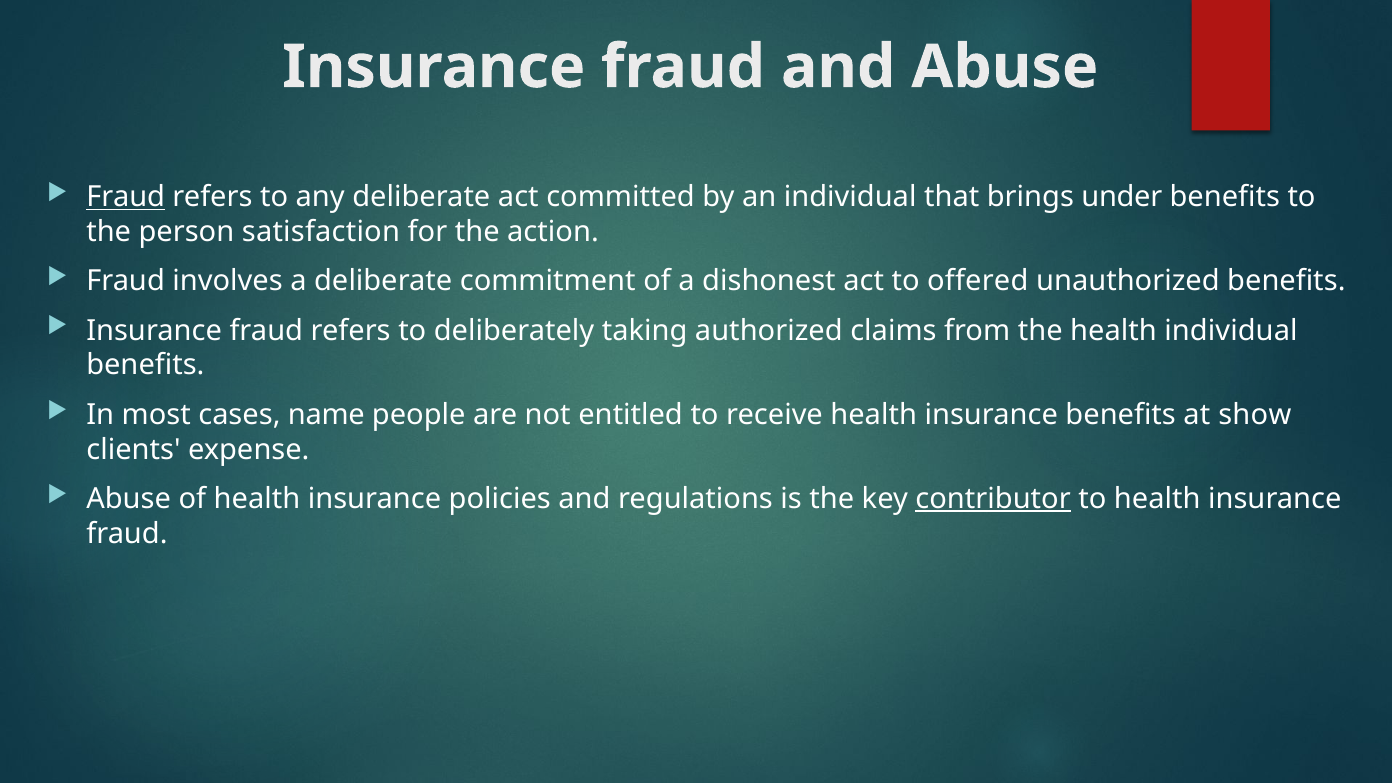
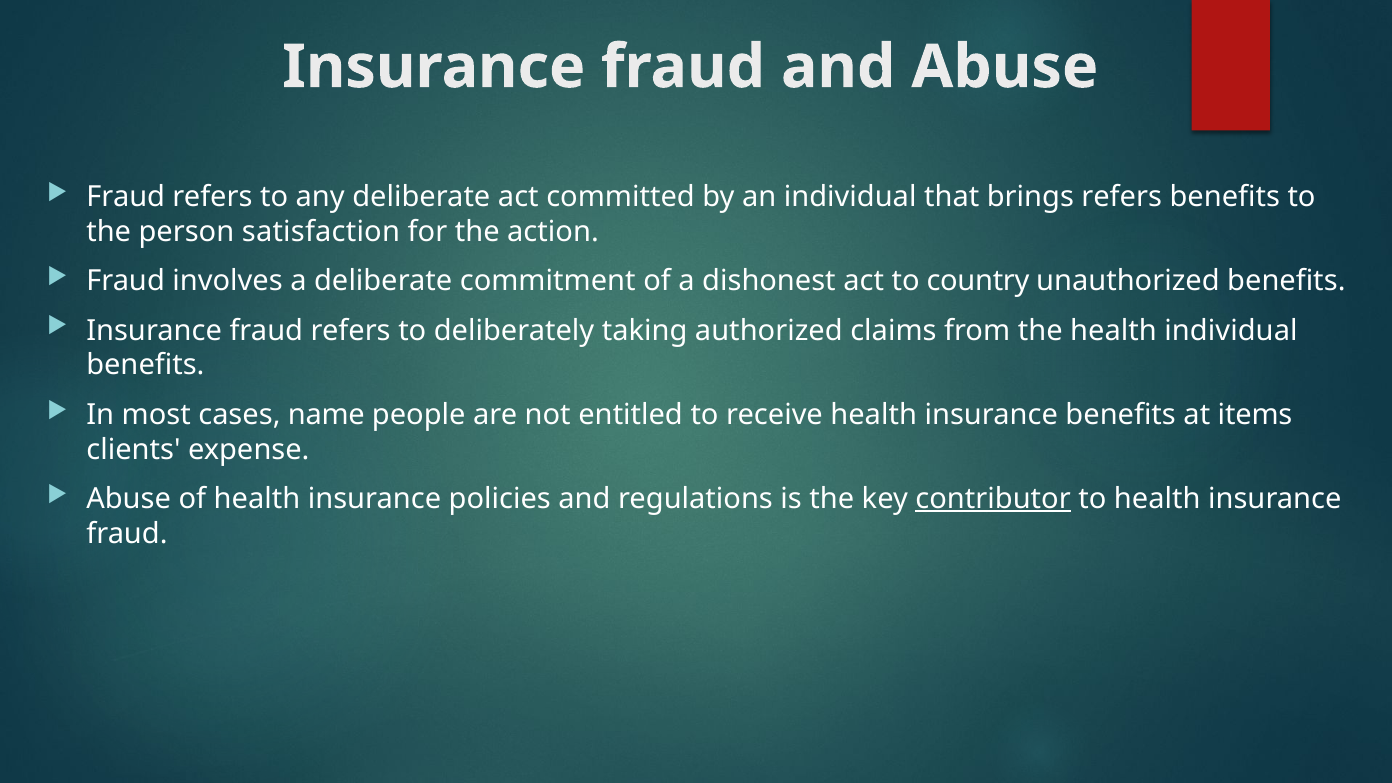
Fraud at (126, 197) underline: present -> none
brings under: under -> refers
offered: offered -> country
show: show -> items
